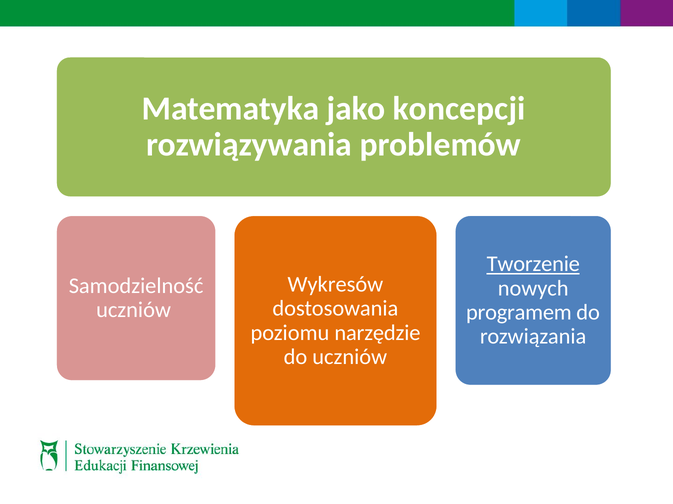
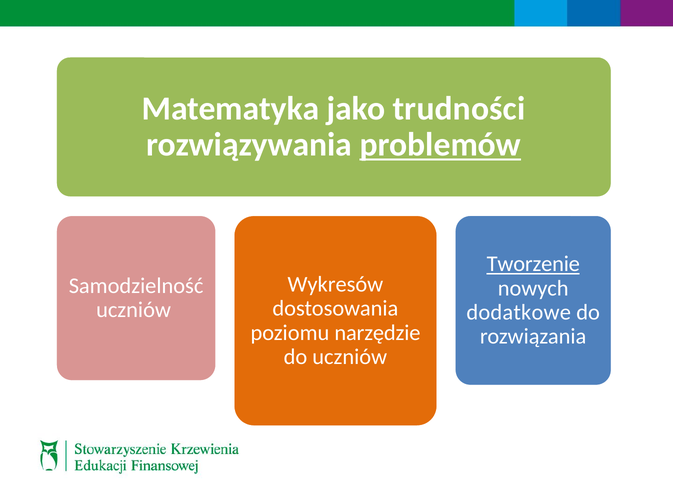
koncepcji: koncepcji -> trudności
problemów underline: none -> present
programem: programem -> dodatkowe
